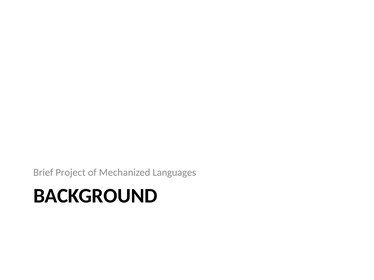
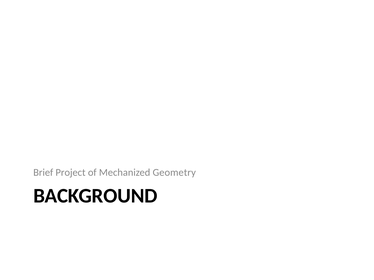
Languages: Languages -> Geometry
